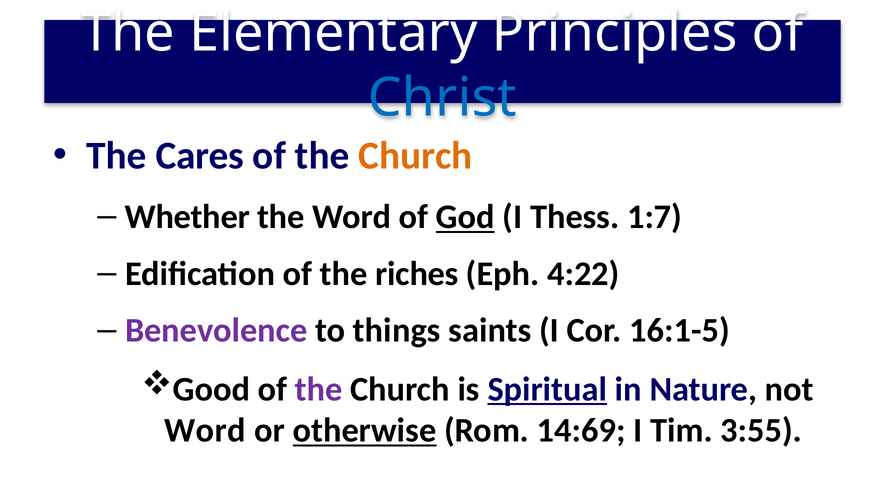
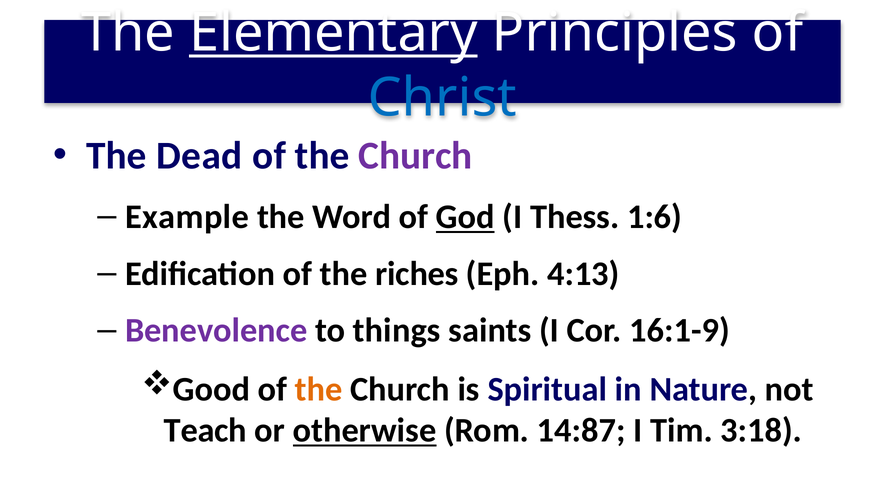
Elementary underline: none -> present
Cares: Cares -> Dead
Church at (415, 156) colour: orange -> purple
Whether: Whether -> Example
1:7: 1:7 -> 1:6
4:22: 4:22 -> 4:13
16:1-5: 16:1-5 -> 16:1-9
the at (319, 389) colour: purple -> orange
Spiritual underline: present -> none
Word at (205, 430): Word -> Teach
14:69: 14:69 -> 14:87
3:55: 3:55 -> 3:18
